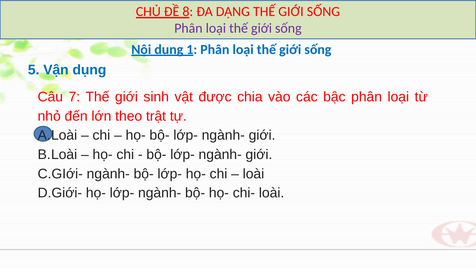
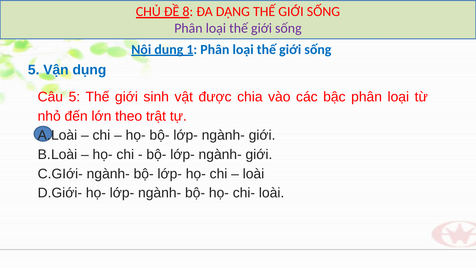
Câu 7: 7 -> 5
